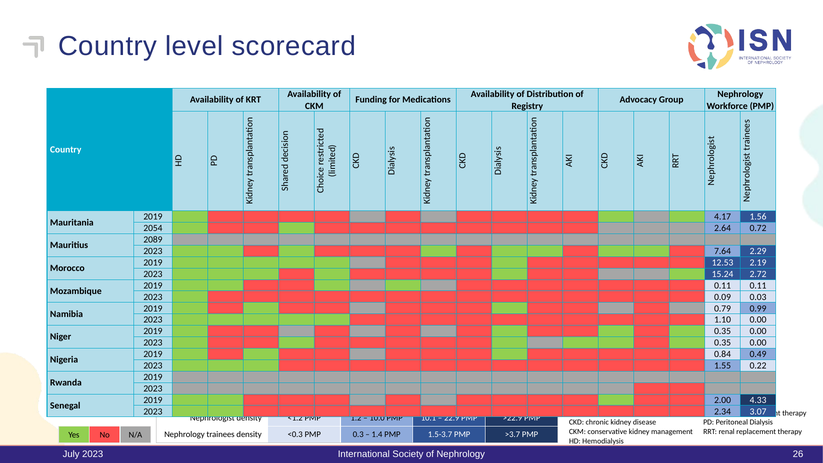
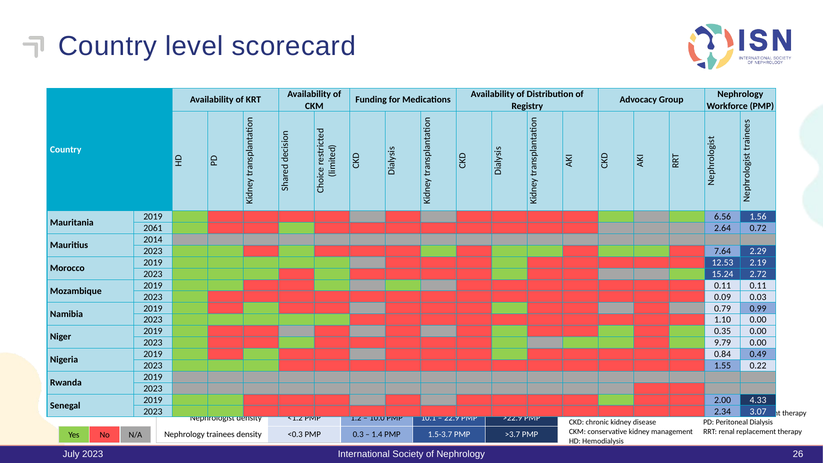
4.17: 4.17 -> 6.56
2054: 2054 -> 2061
2089: 2089 -> 2014
2023 0.35: 0.35 -> 9.79
